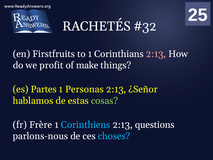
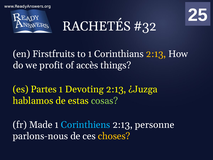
2:13 at (156, 54) colour: pink -> yellow
make: make -> accès
Personas: Personas -> Devoting
¿Señor: ¿Señor -> ¿Juzga
Frère: Frère -> Made
questions: questions -> personne
choses colour: light blue -> yellow
